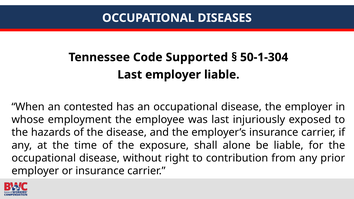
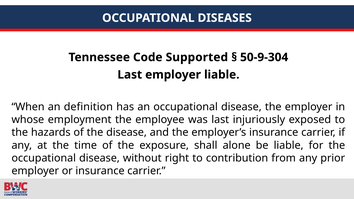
50-1-304: 50-1-304 -> 50-9-304
contested: contested -> definition
